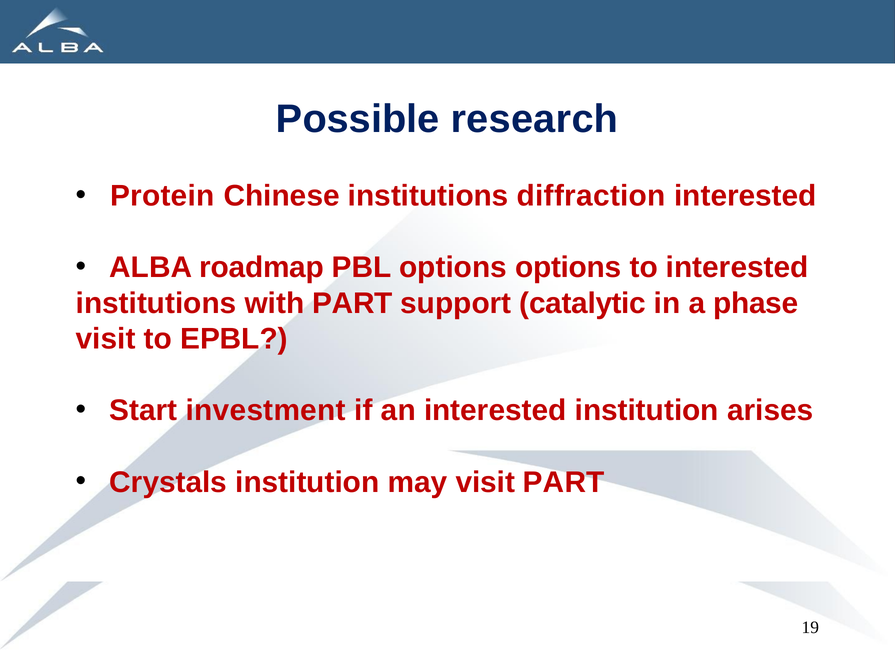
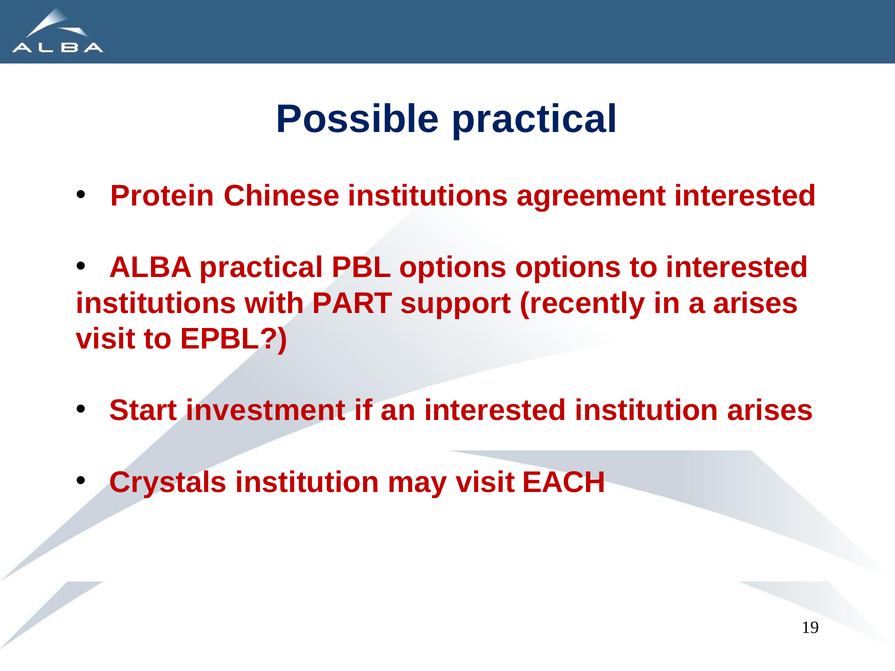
Possible research: research -> practical
diffraction: diffraction -> agreement
ALBA roadmap: roadmap -> practical
catalytic: catalytic -> recently
a phase: phase -> arises
visit PART: PART -> EACH
